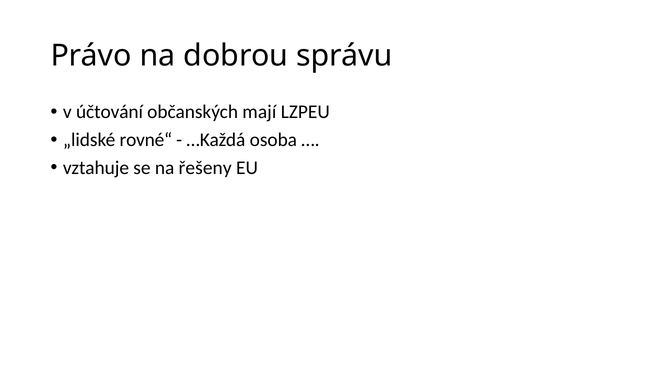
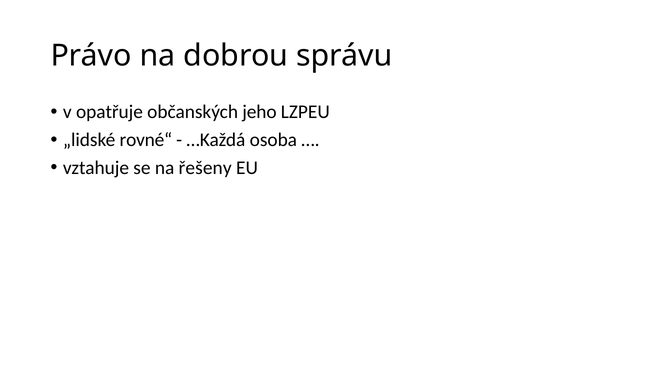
účtování: účtování -> opatřuje
mají: mají -> jeho
